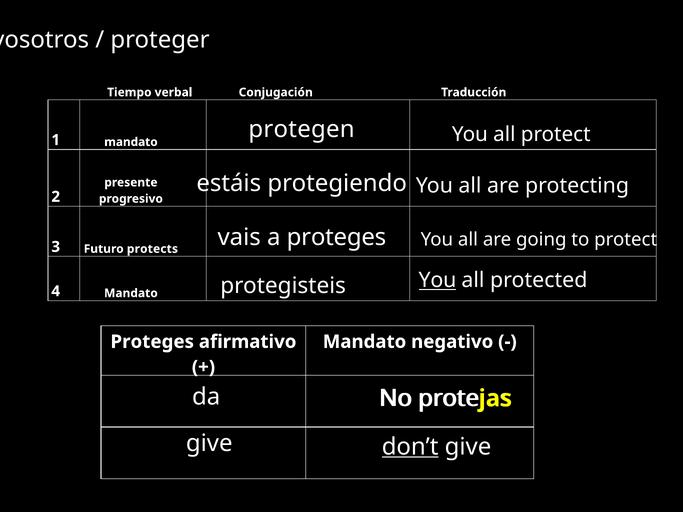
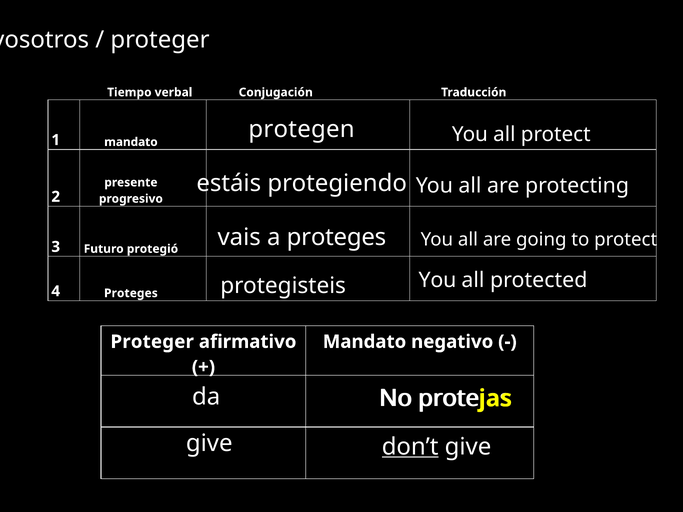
protects: protects -> protegió
You at (437, 280) underline: present -> none
4 Mandato: Mandato -> Proteges
Proteges at (152, 342): Proteges -> Proteger
